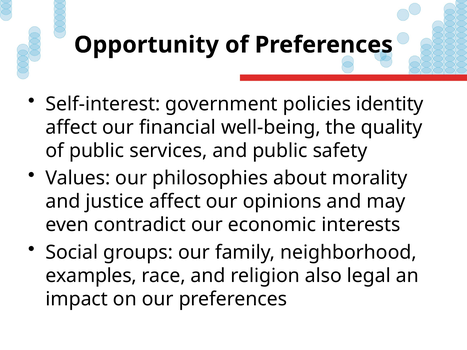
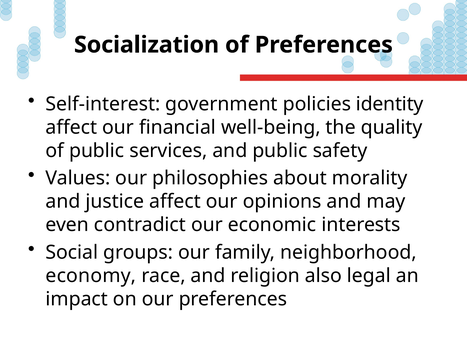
Opportunity: Opportunity -> Socialization
examples: examples -> economy
